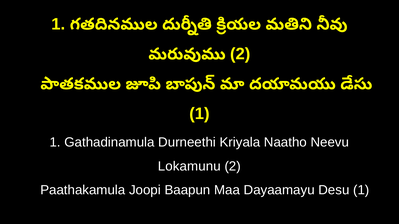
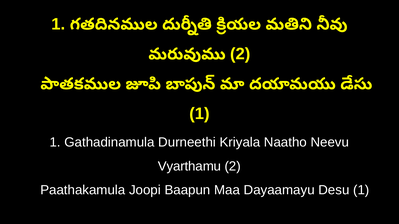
Lokamunu: Lokamunu -> Vyarthamu
